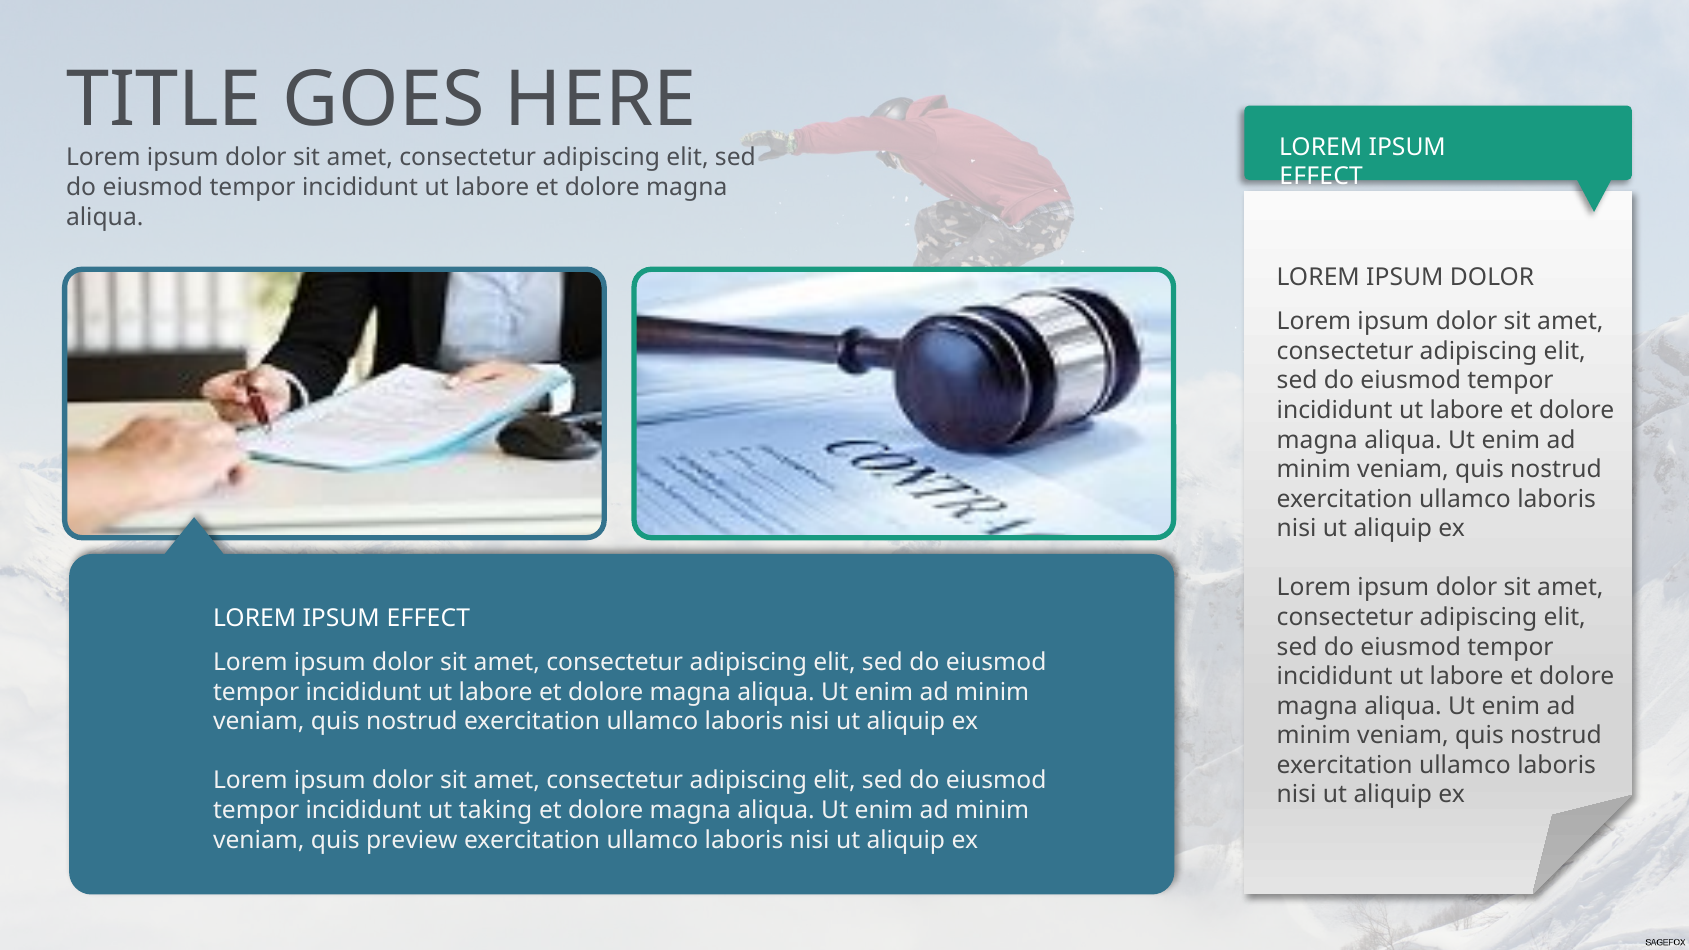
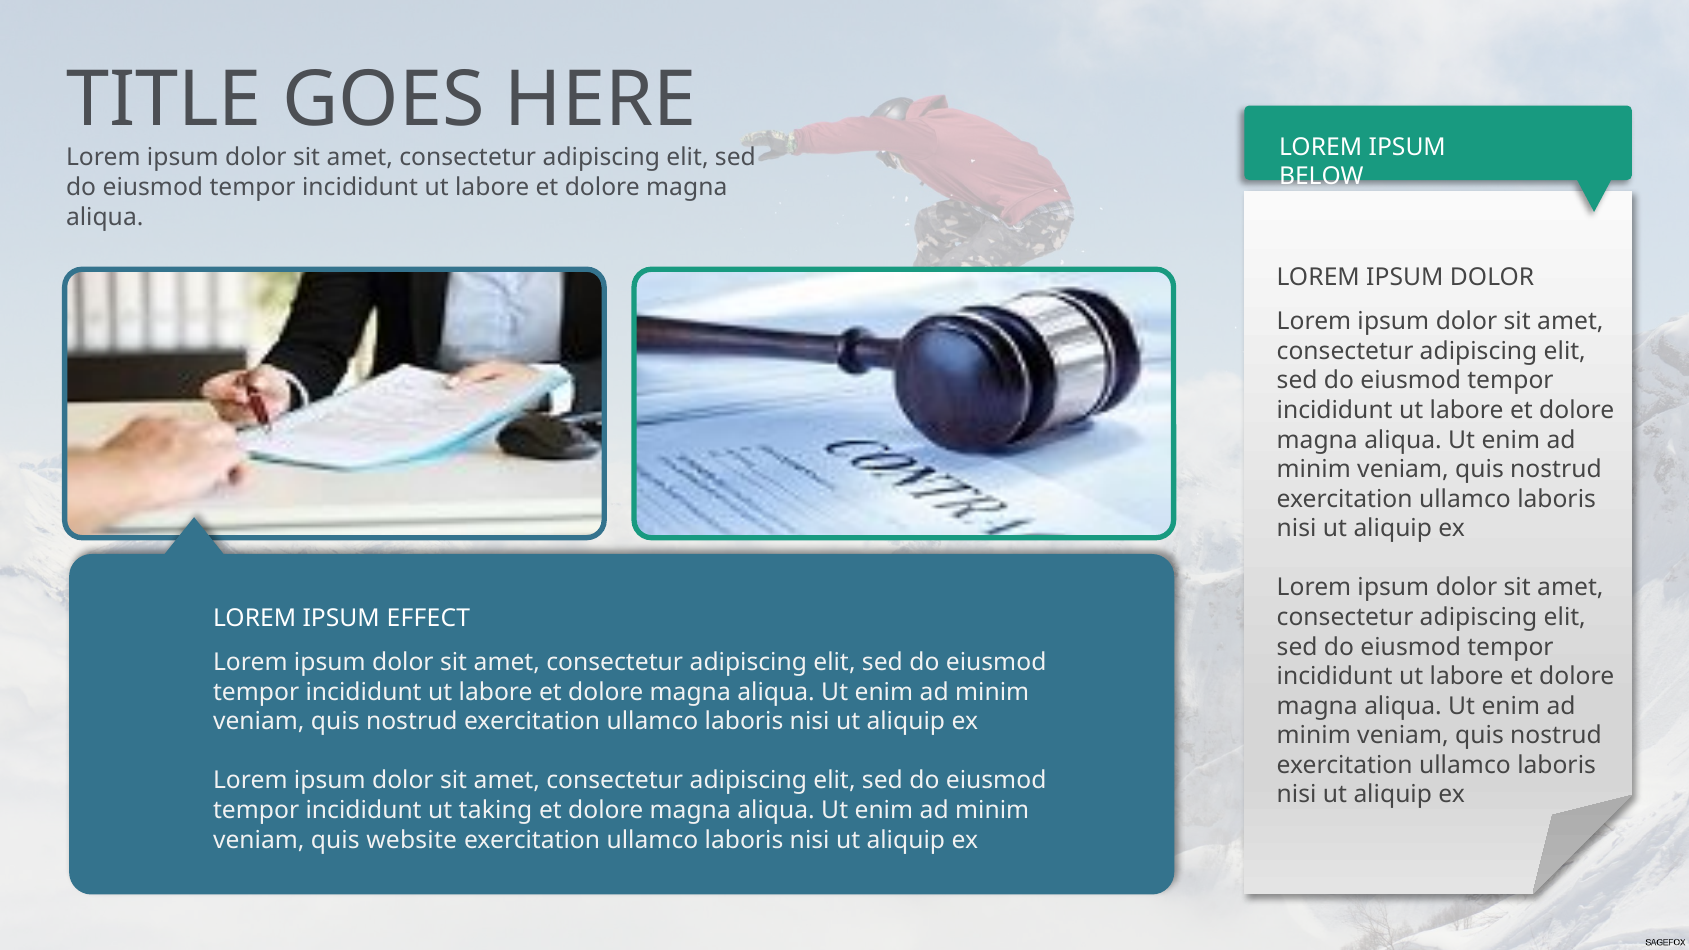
EFFECT at (1321, 177): EFFECT -> BELOW
preview: preview -> website
